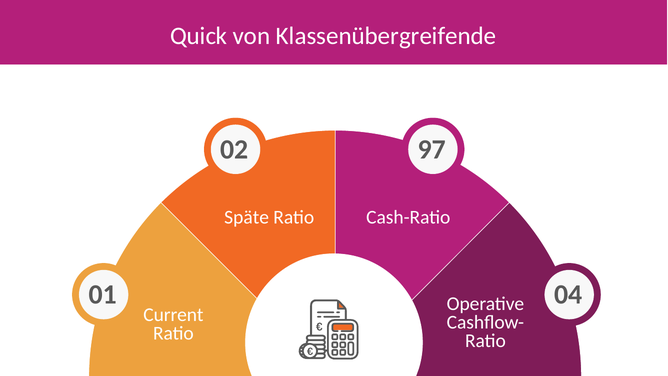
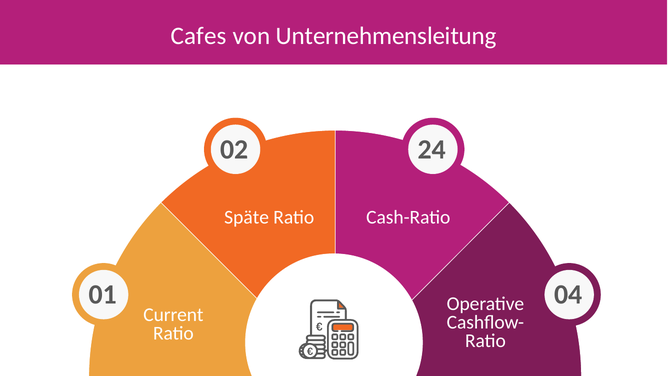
Quick: Quick -> Cafes
Klassenübergreifende: Klassenübergreifende -> Unternehmensleitung
97: 97 -> 24
